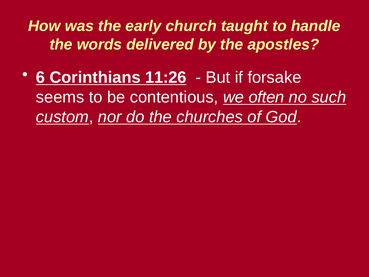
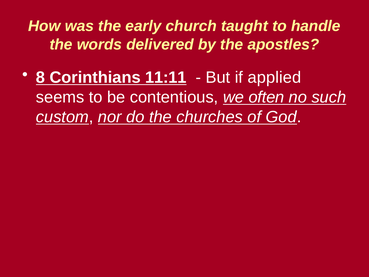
6: 6 -> 8
11:26: 11:26 -> 11:11
forsake: forsake -> applied
